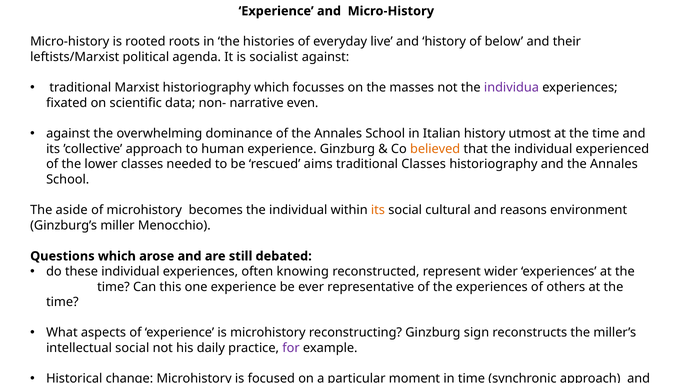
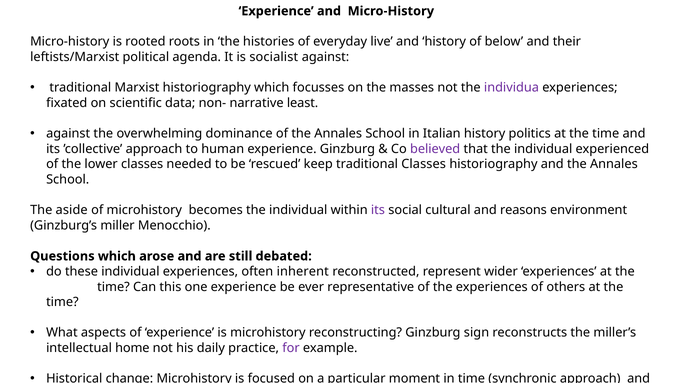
even: even -> least
utmost: utmost -> politics
believed colour: orange -> purple
aims: aims -> keep
its at (378, 210) colour: orange -> purple
knowing: knowing -> inherent
intellectual social: social -> home
